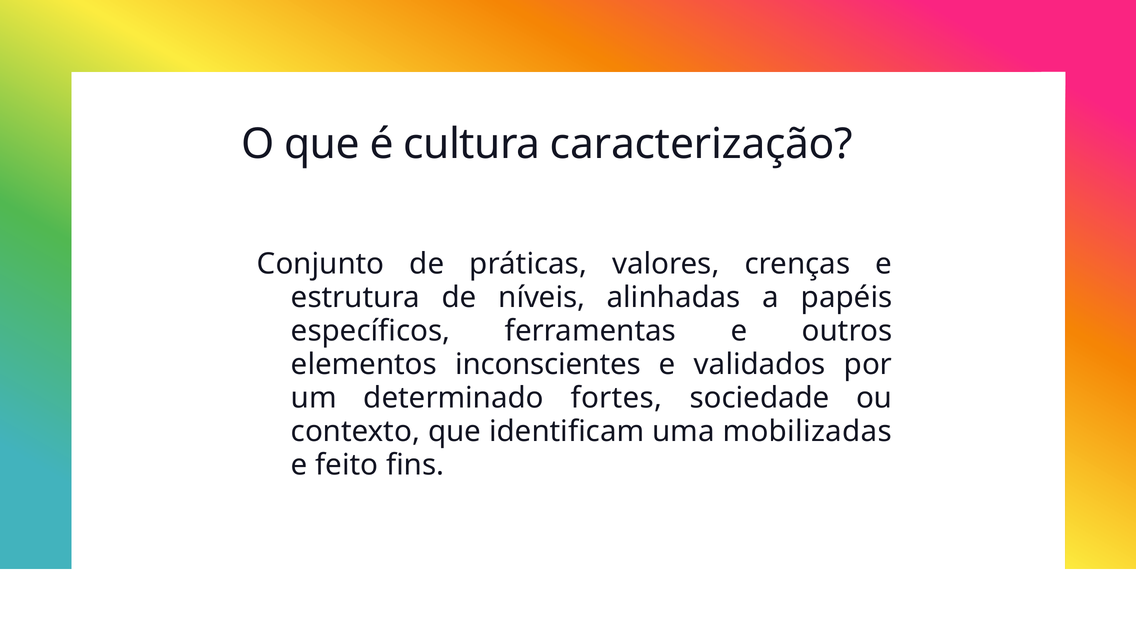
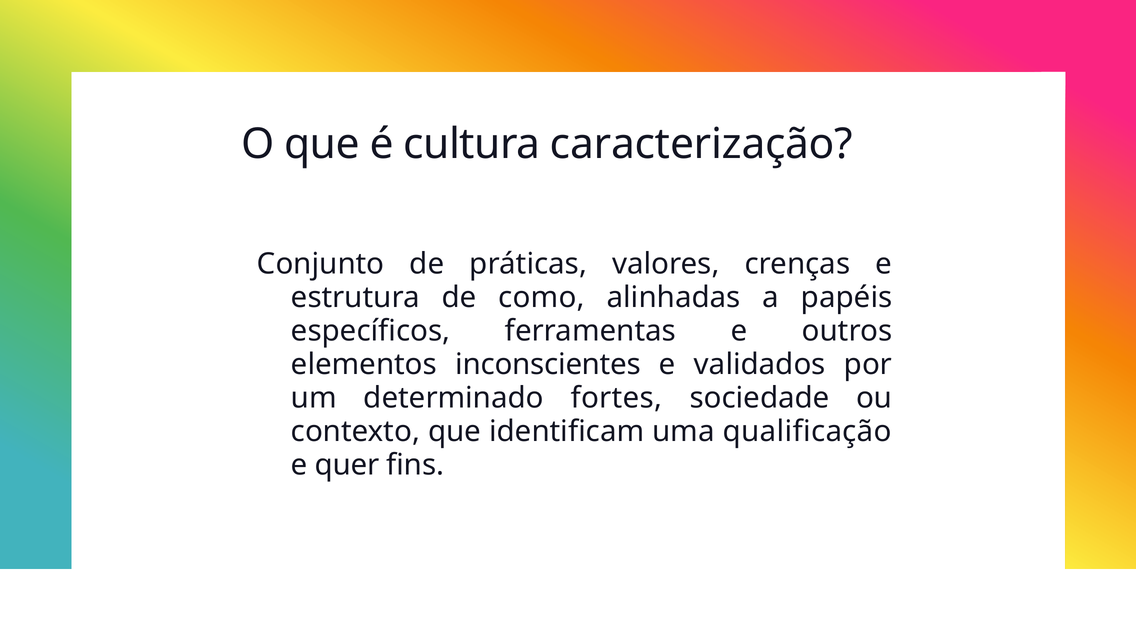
níveis: níveis -> como
mobilizadas: mobilizadas -> qualificação
feito: feito -> quer
